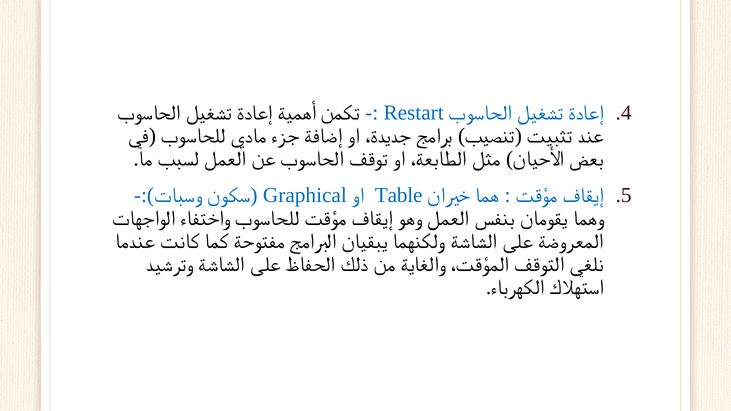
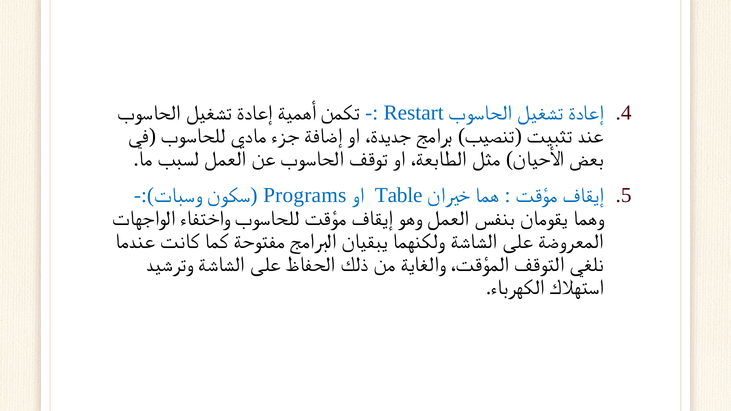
Graphical: Graphical -> Programs
